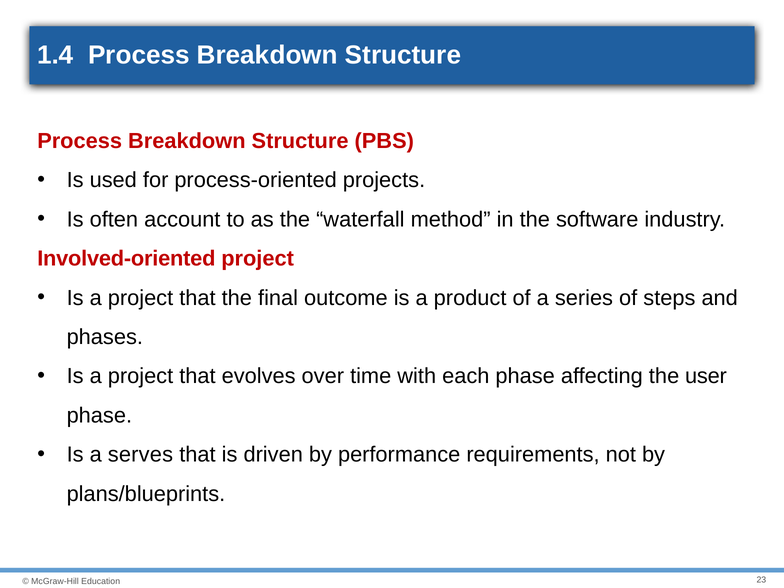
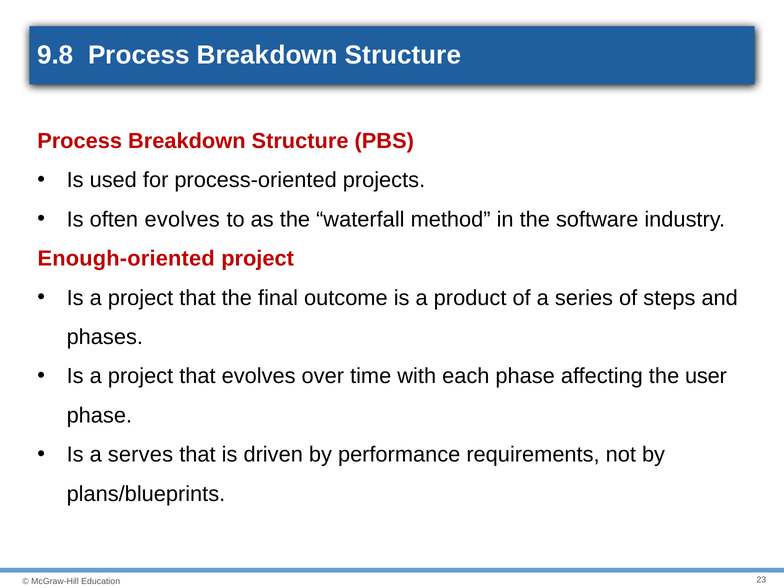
1.4: 1.4 -> 9.8
often account: account -> evolves
Involved-oriented: Involved-oriented -> Enough-oriented
